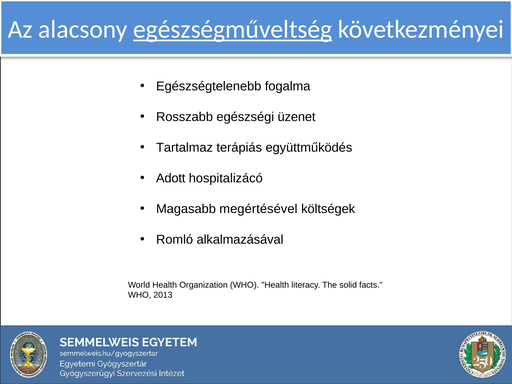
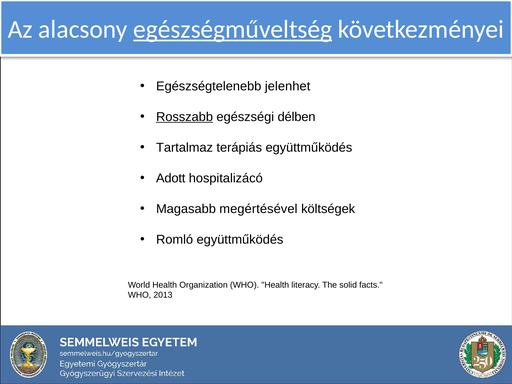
fogalma: fogalma -> jelenhet
Rosszabb underline: none -> present
üzenet: üzenet -> délben
Romló alkalmazásával: alkalmazásával -> együttműködés
